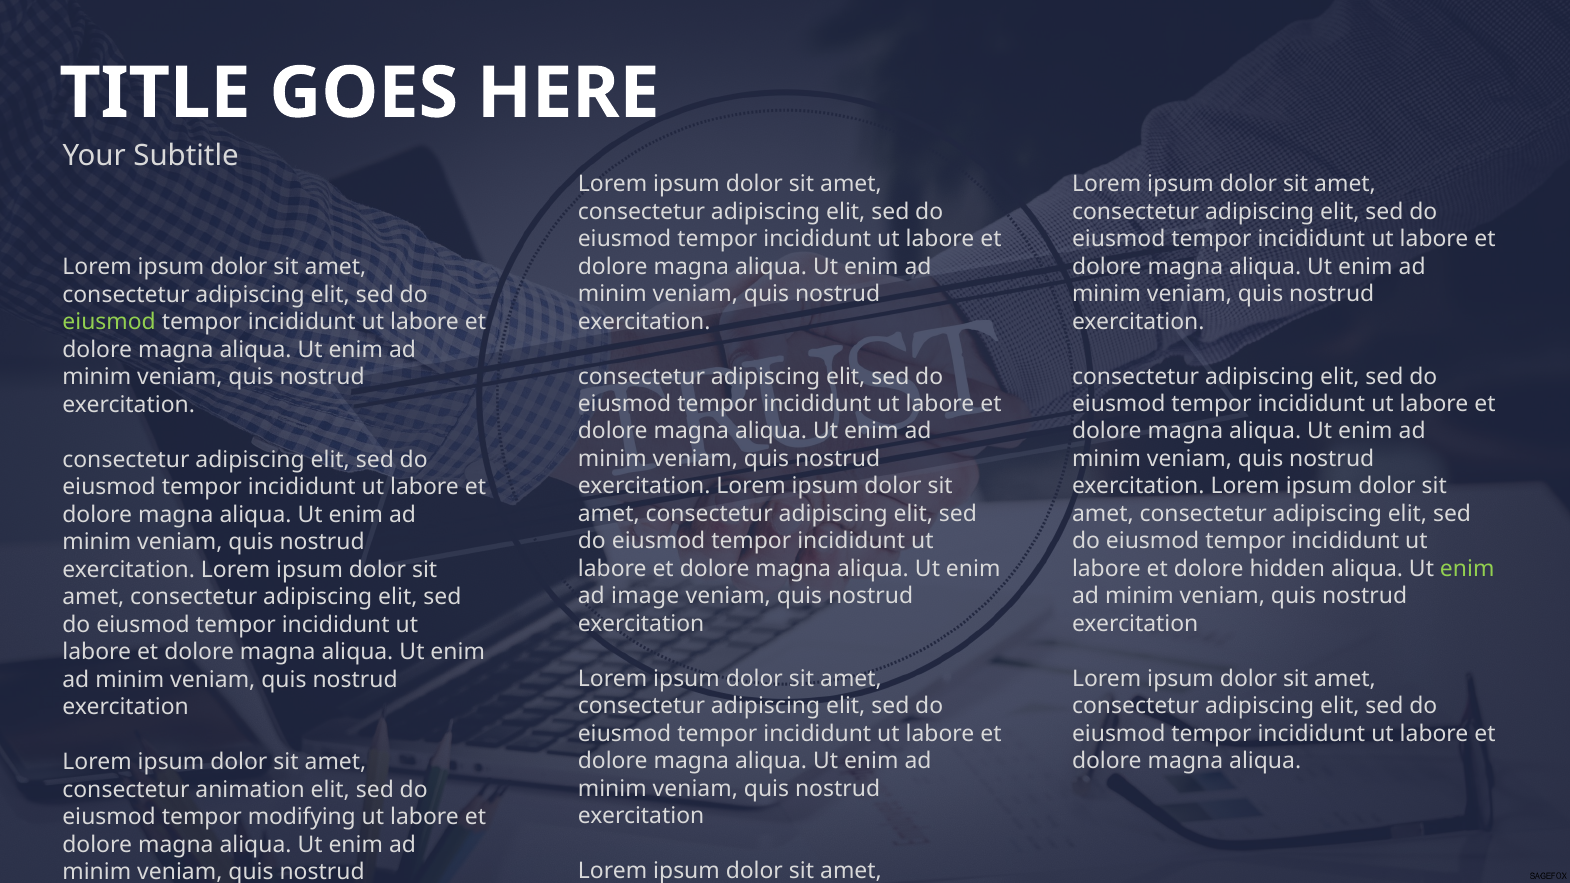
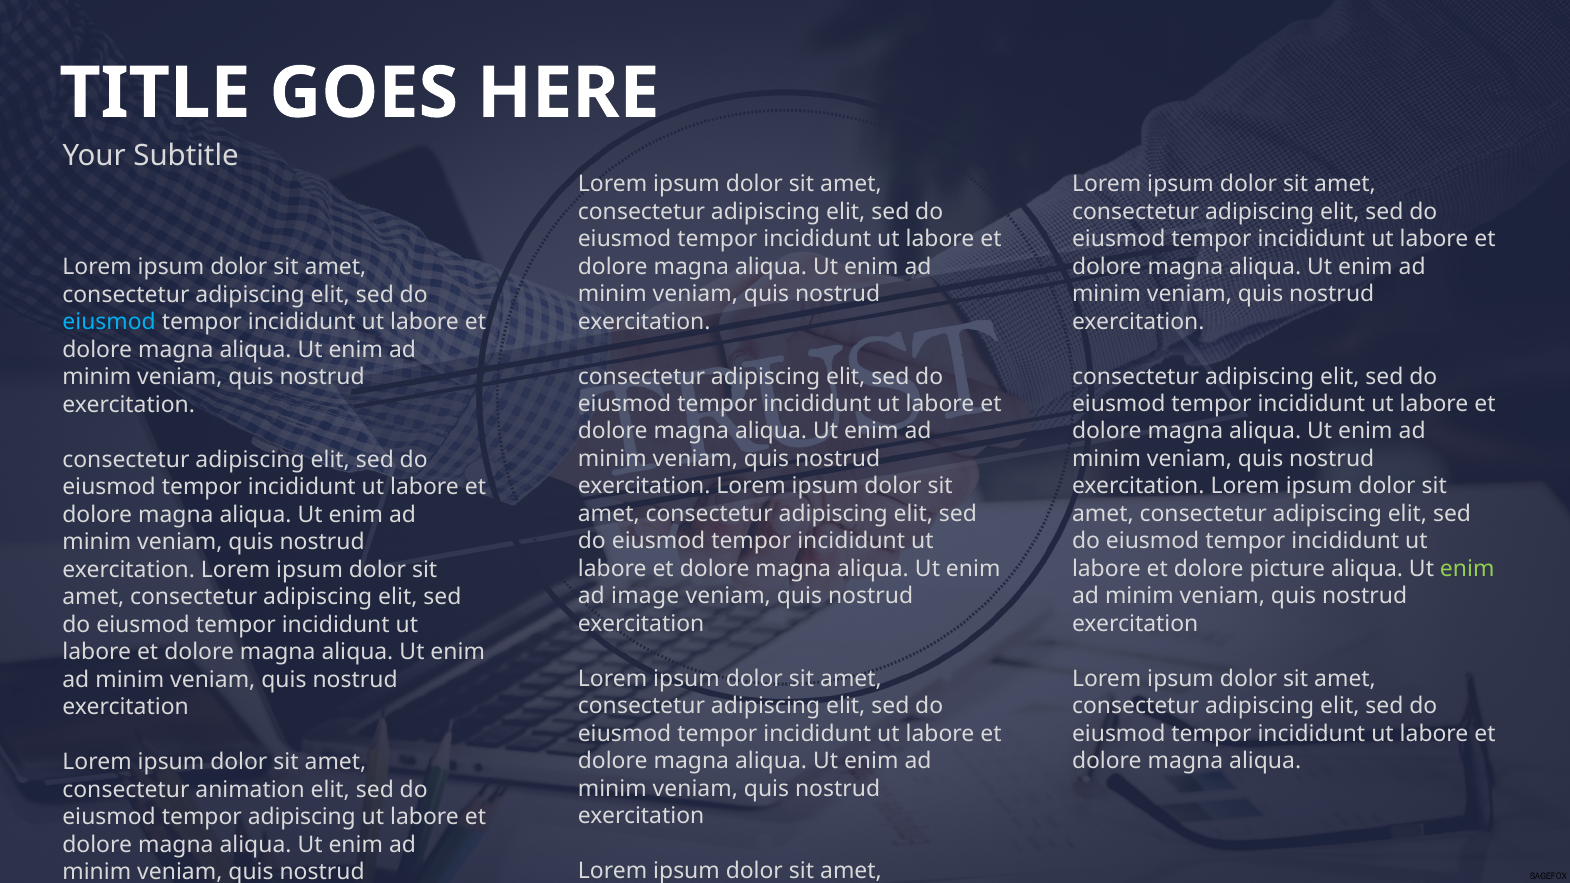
eiusmod at (109, 322) colour: light green -> light blue
hidden: hidden -> picture
tempor modifying: modifying -> adipiscing
